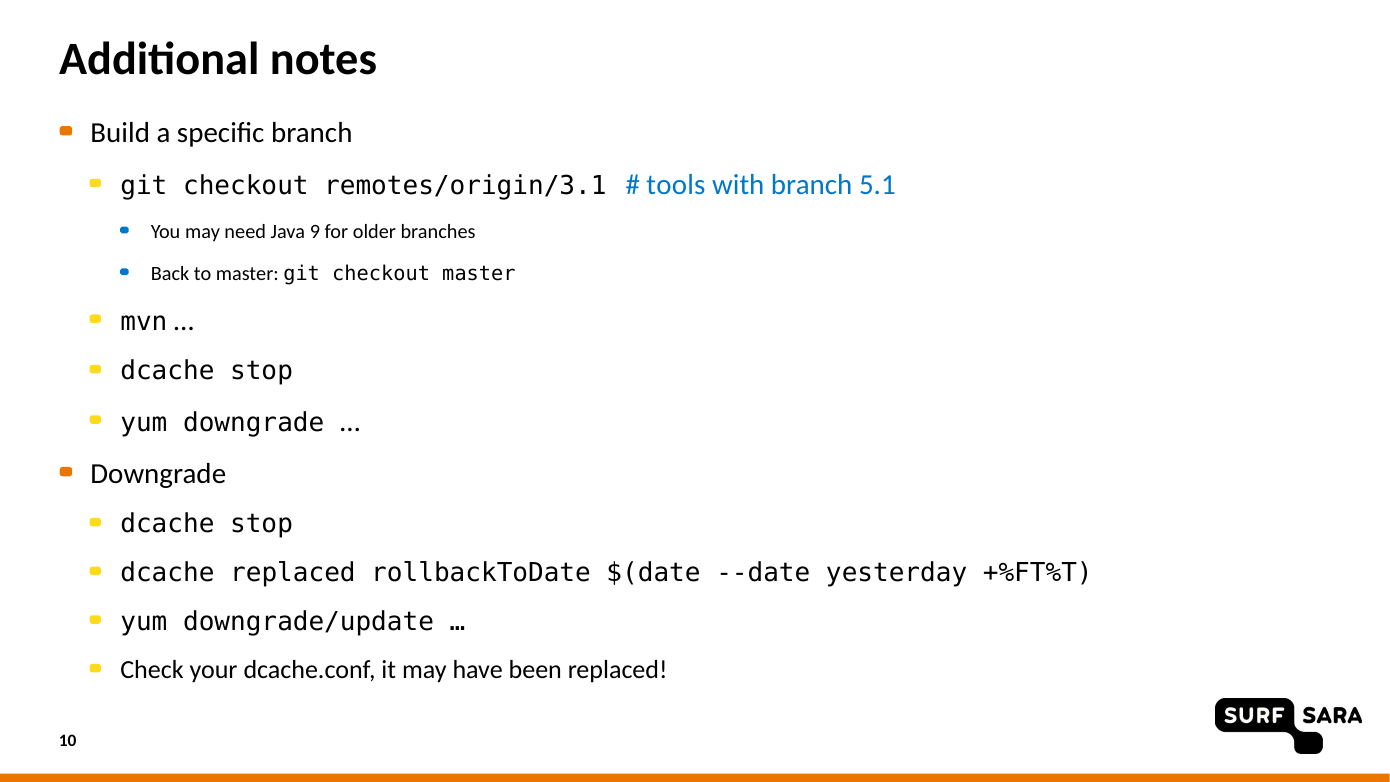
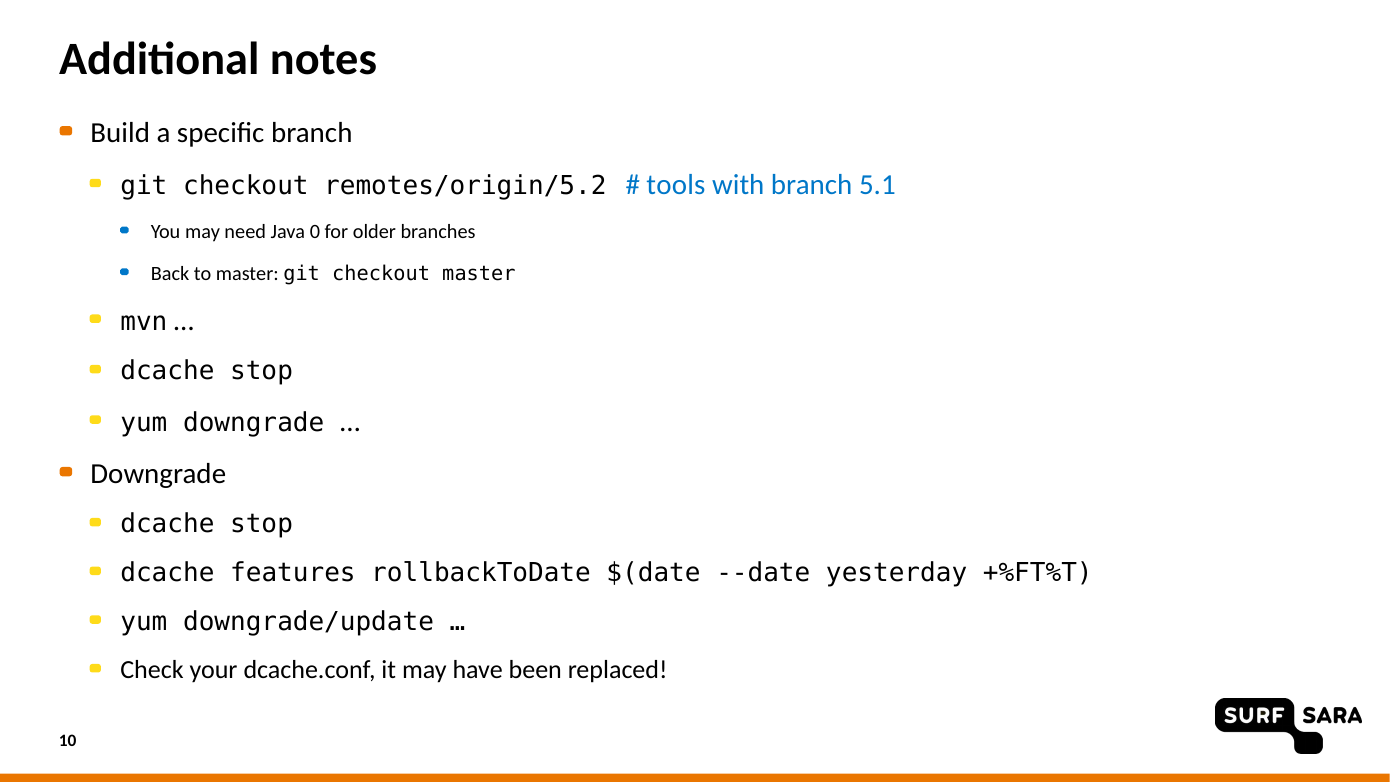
remotes/origin/3.1: remotes/origin/3.1 -> remotes/origin/5.2
9: 9 -> 0
dcache replaced: replaced -> features
